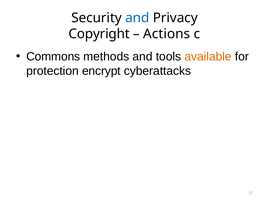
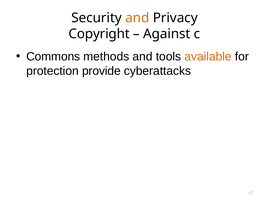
and at (137, 18) colour: blue -> orange
Actions: Actions -> Against
encrypt: encrypt -> provide
